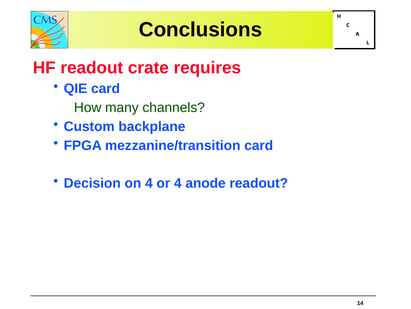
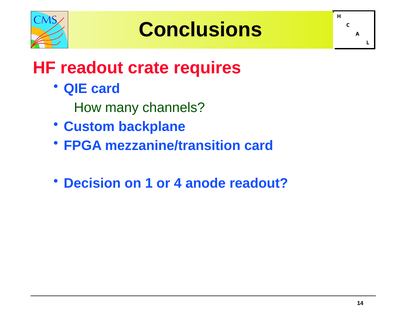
on 4: 4 -> 1
